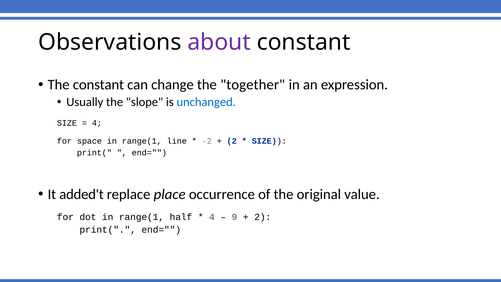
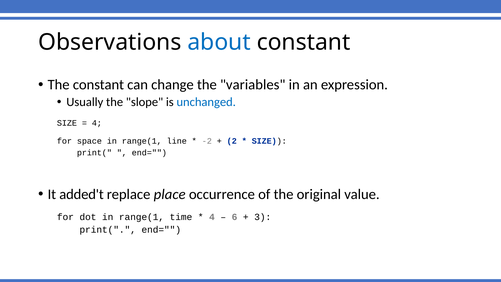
about colour: purple -> blue
together: together -> variables
half: half -> time
9: 9 -> 6
2 at (263, 217): 2 -> 3
